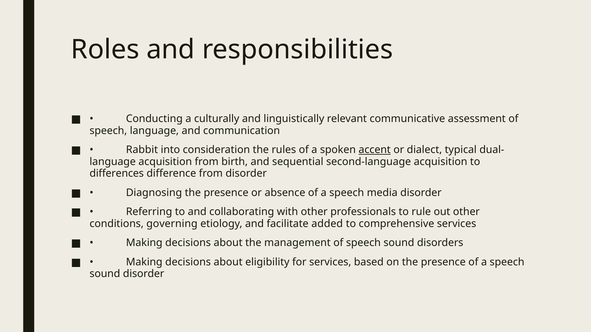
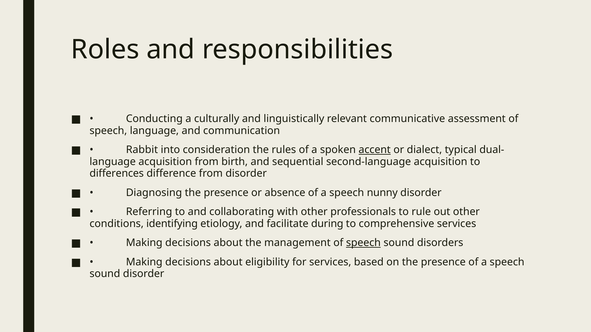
media: media -> nunny
governing: governing -> identifying
added: added -> during
speech at (363, 243) underline: none -> present
